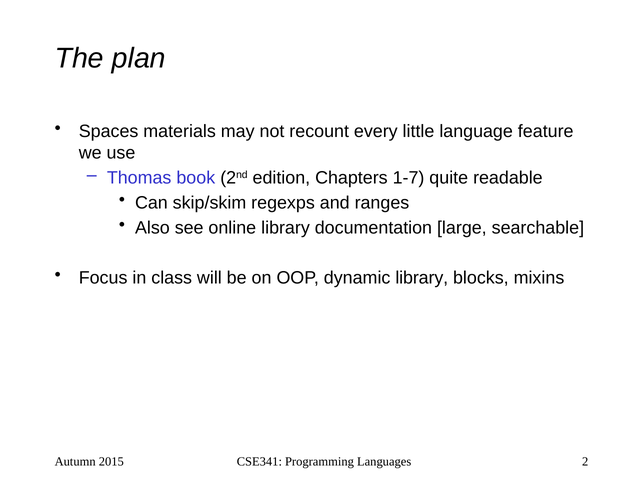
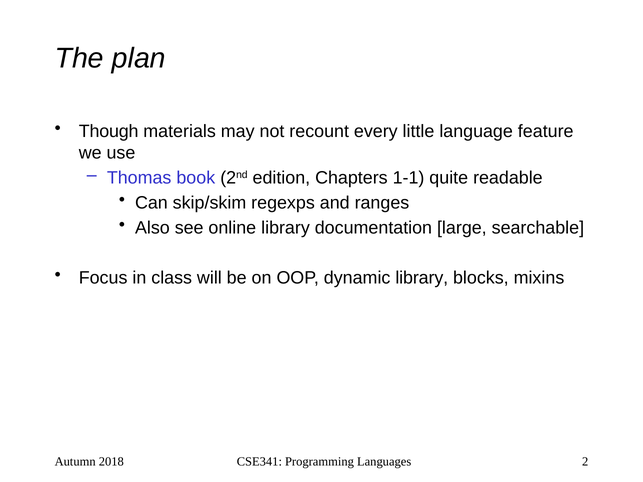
Spaces: Spaces -> Though
1-7: 1-7 -> 1-1
2015: 2015 -> 2018
